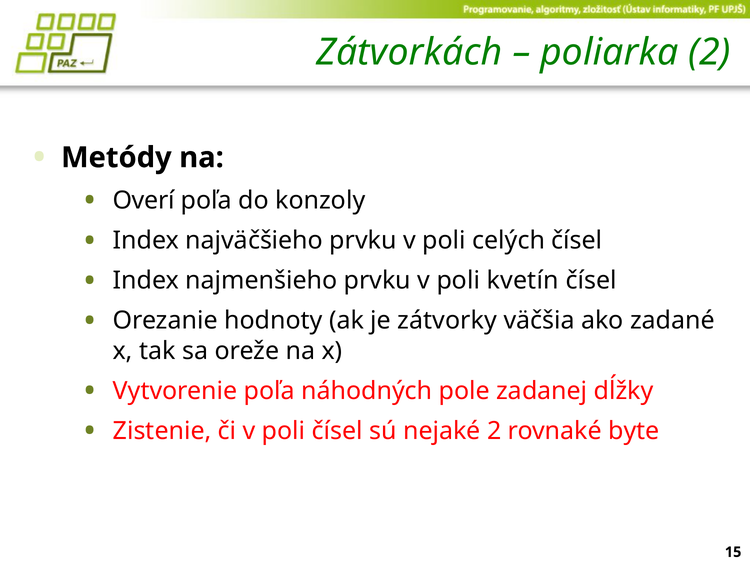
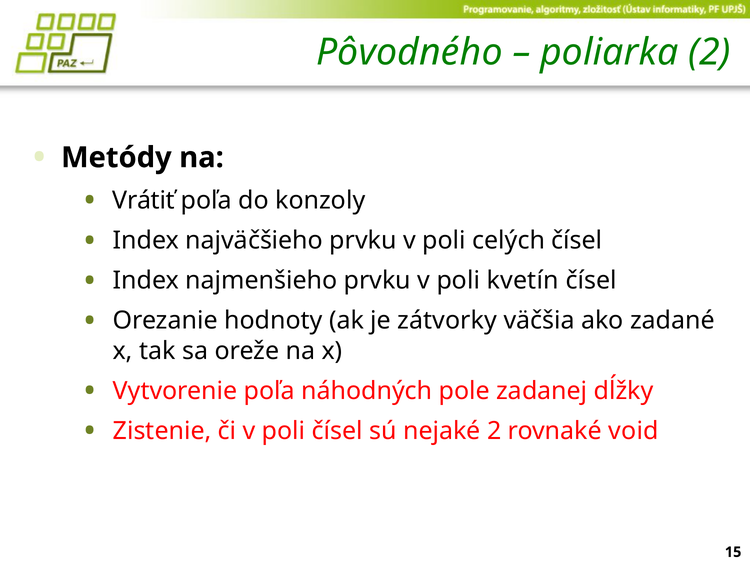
Zátvorkách: Zátvorkách -> Pôvodného
Overí: Overí -> Vrátiť
byte: byte -> void
